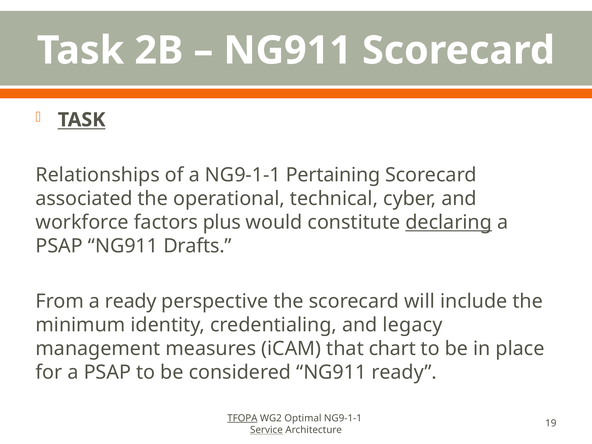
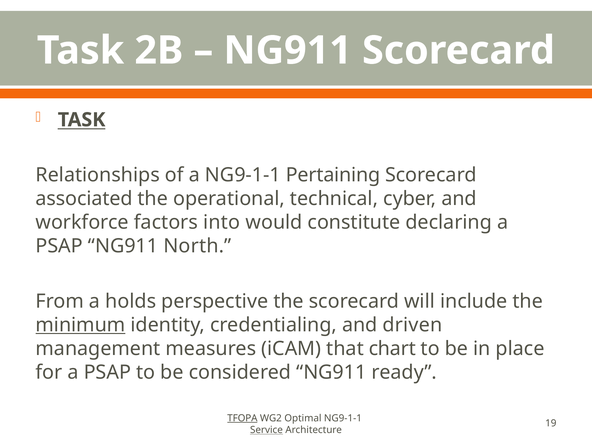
plus: plus -> into
declaring underline: present -> none
Drafts: Drafts -> North
a ready: ready -> holds
minimum underline: none -> present
legacy: legacy -> driven
